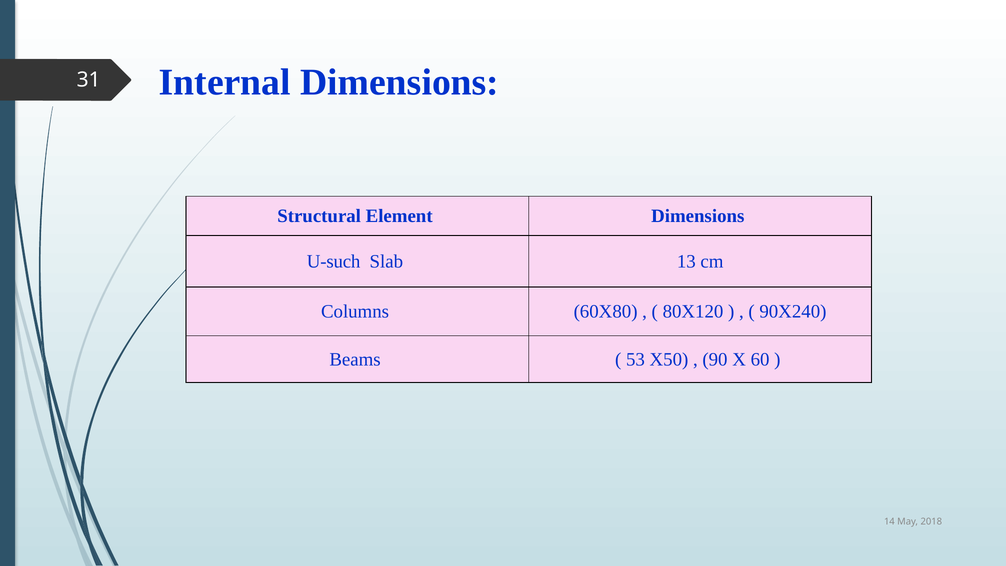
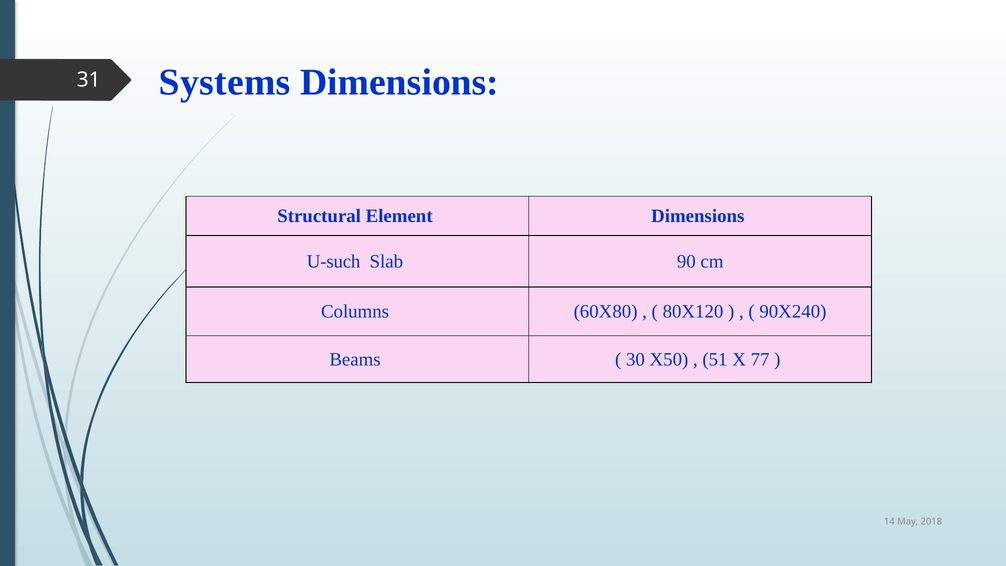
Internal: Internal -> Systems
13: 13 -> 90
53: 53 -> 30
90: 90 -> 51
60: 60 -> 77
